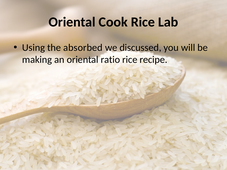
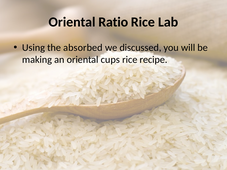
Cook: Cook -> Ratio
ratio: ratio -> cups
